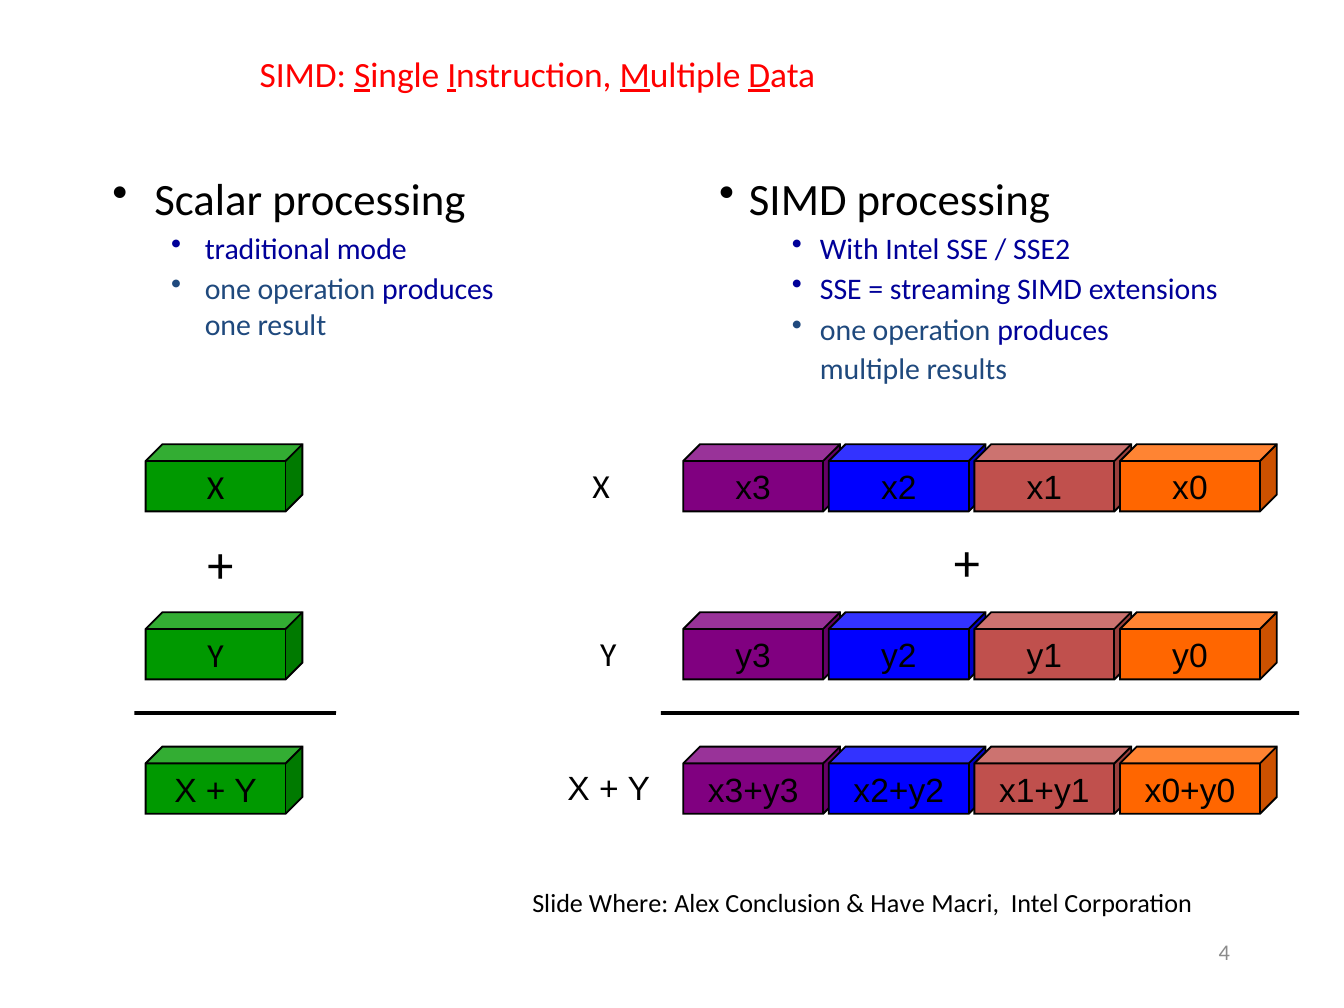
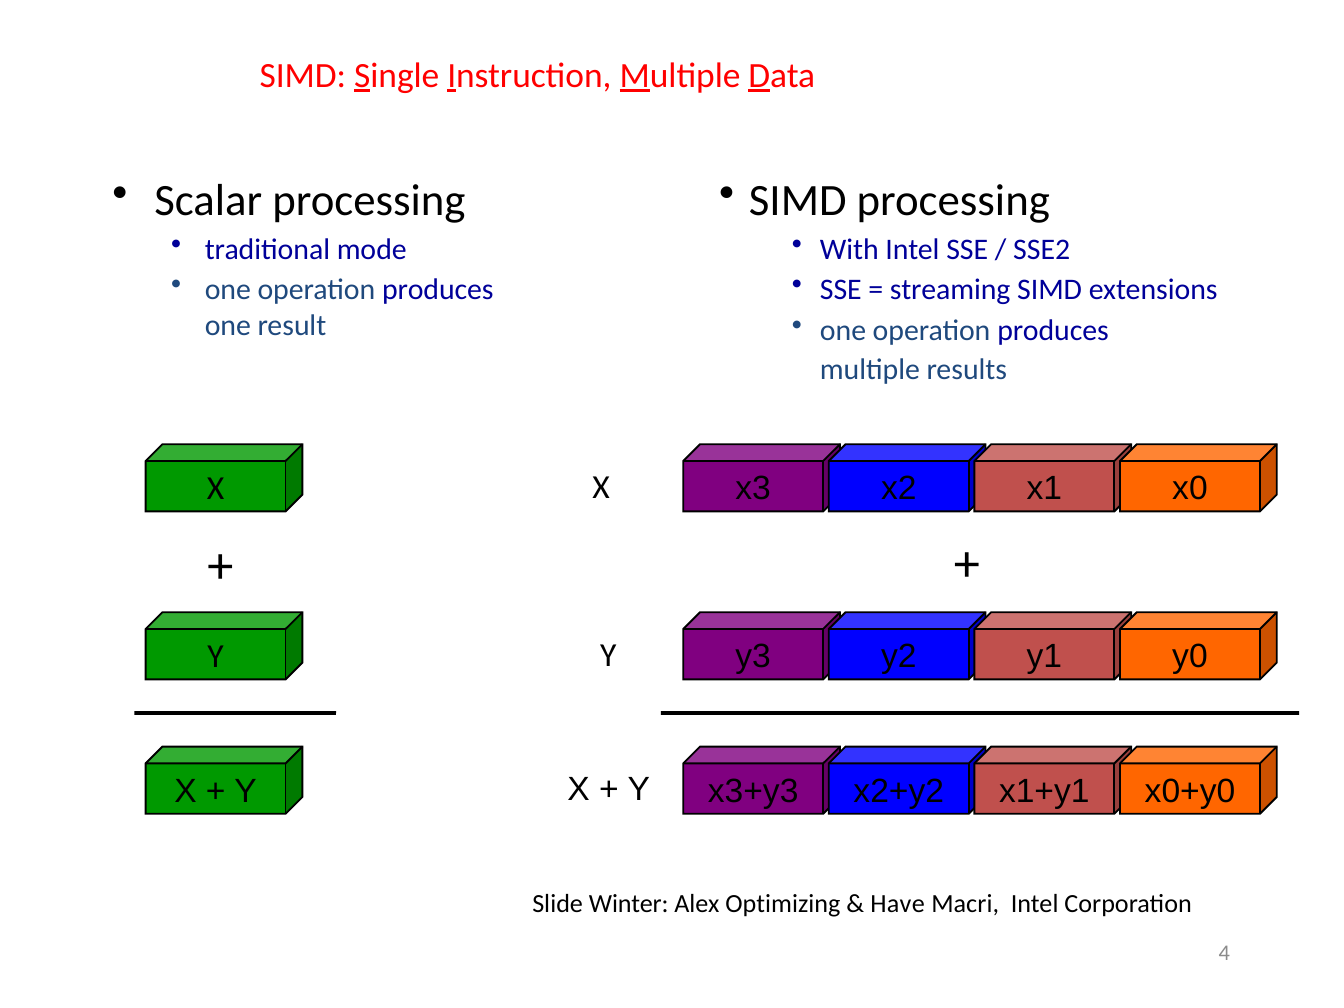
Where: Where -> Winter
Conclusion: Conclusion -> Optimizing
